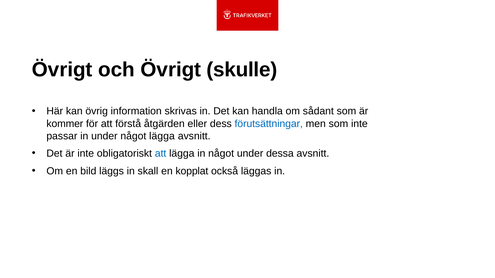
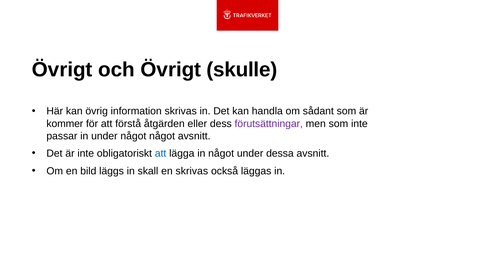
förutsättningar colour: blue -> purple
något lägga: lägga -> något
en kopplat: kopplat -> skrivas
